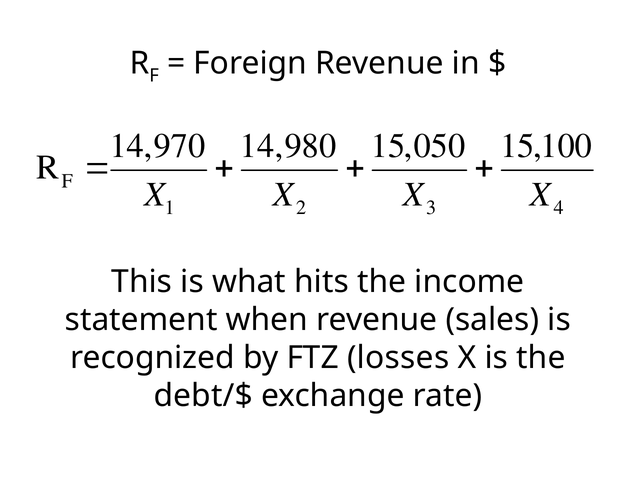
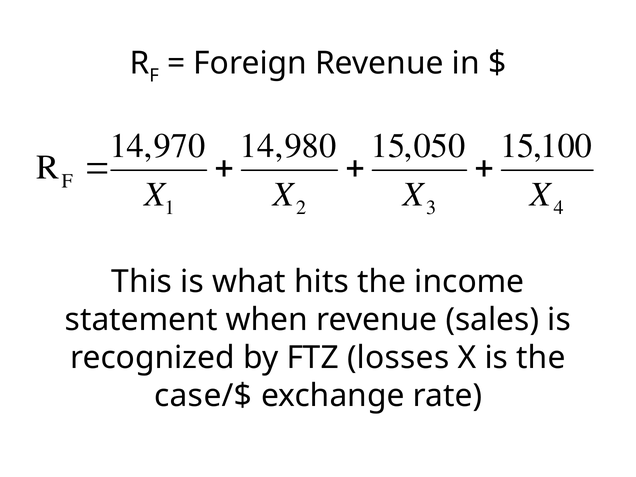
debt/$: debt/$ -> case/$
